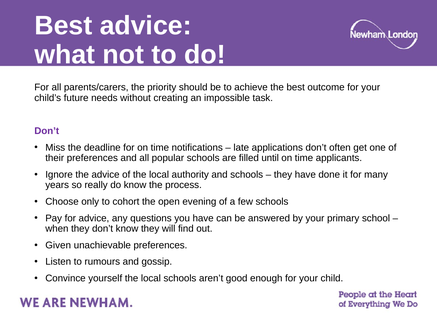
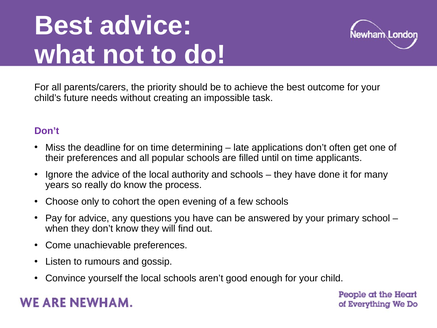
notifications: notifications -> determining
Given: Given -> Come
